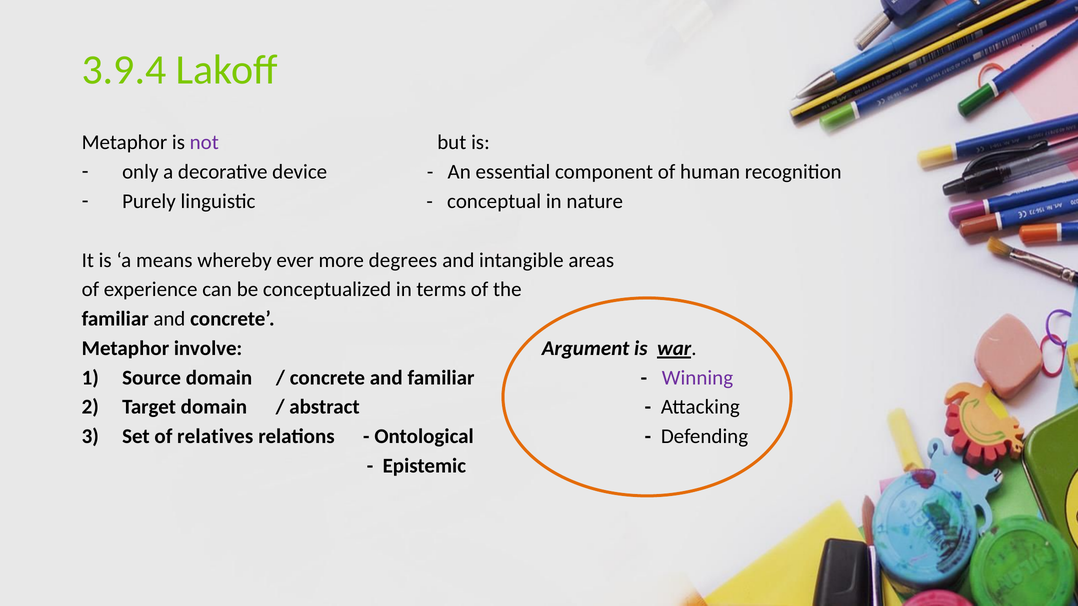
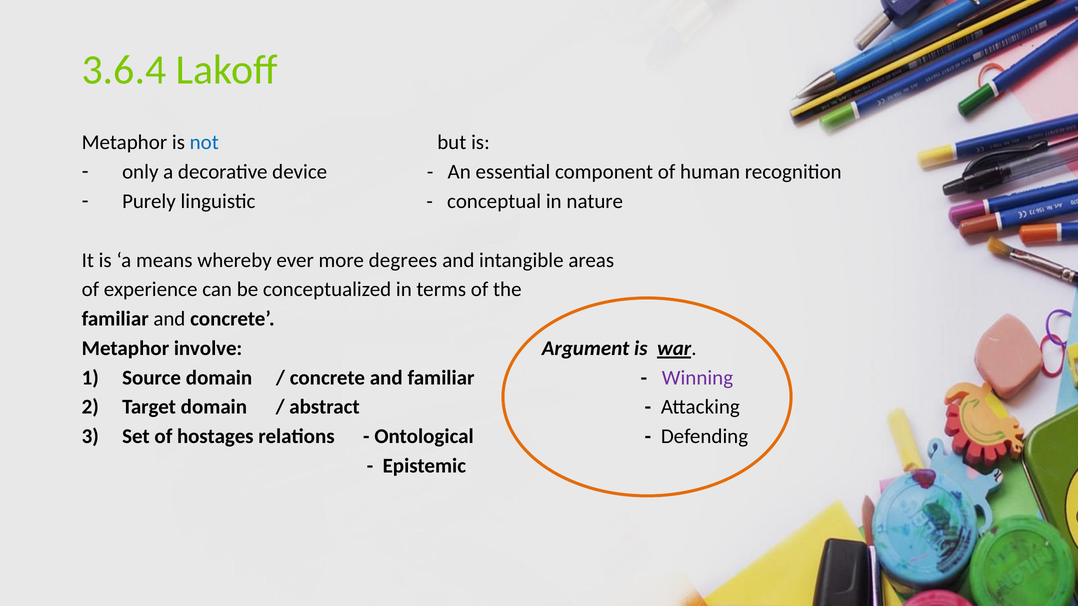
3.9.4: 3.9.4 -> 3.6.4
not colour: purple -> blue
relatives: relatives -> hostages
